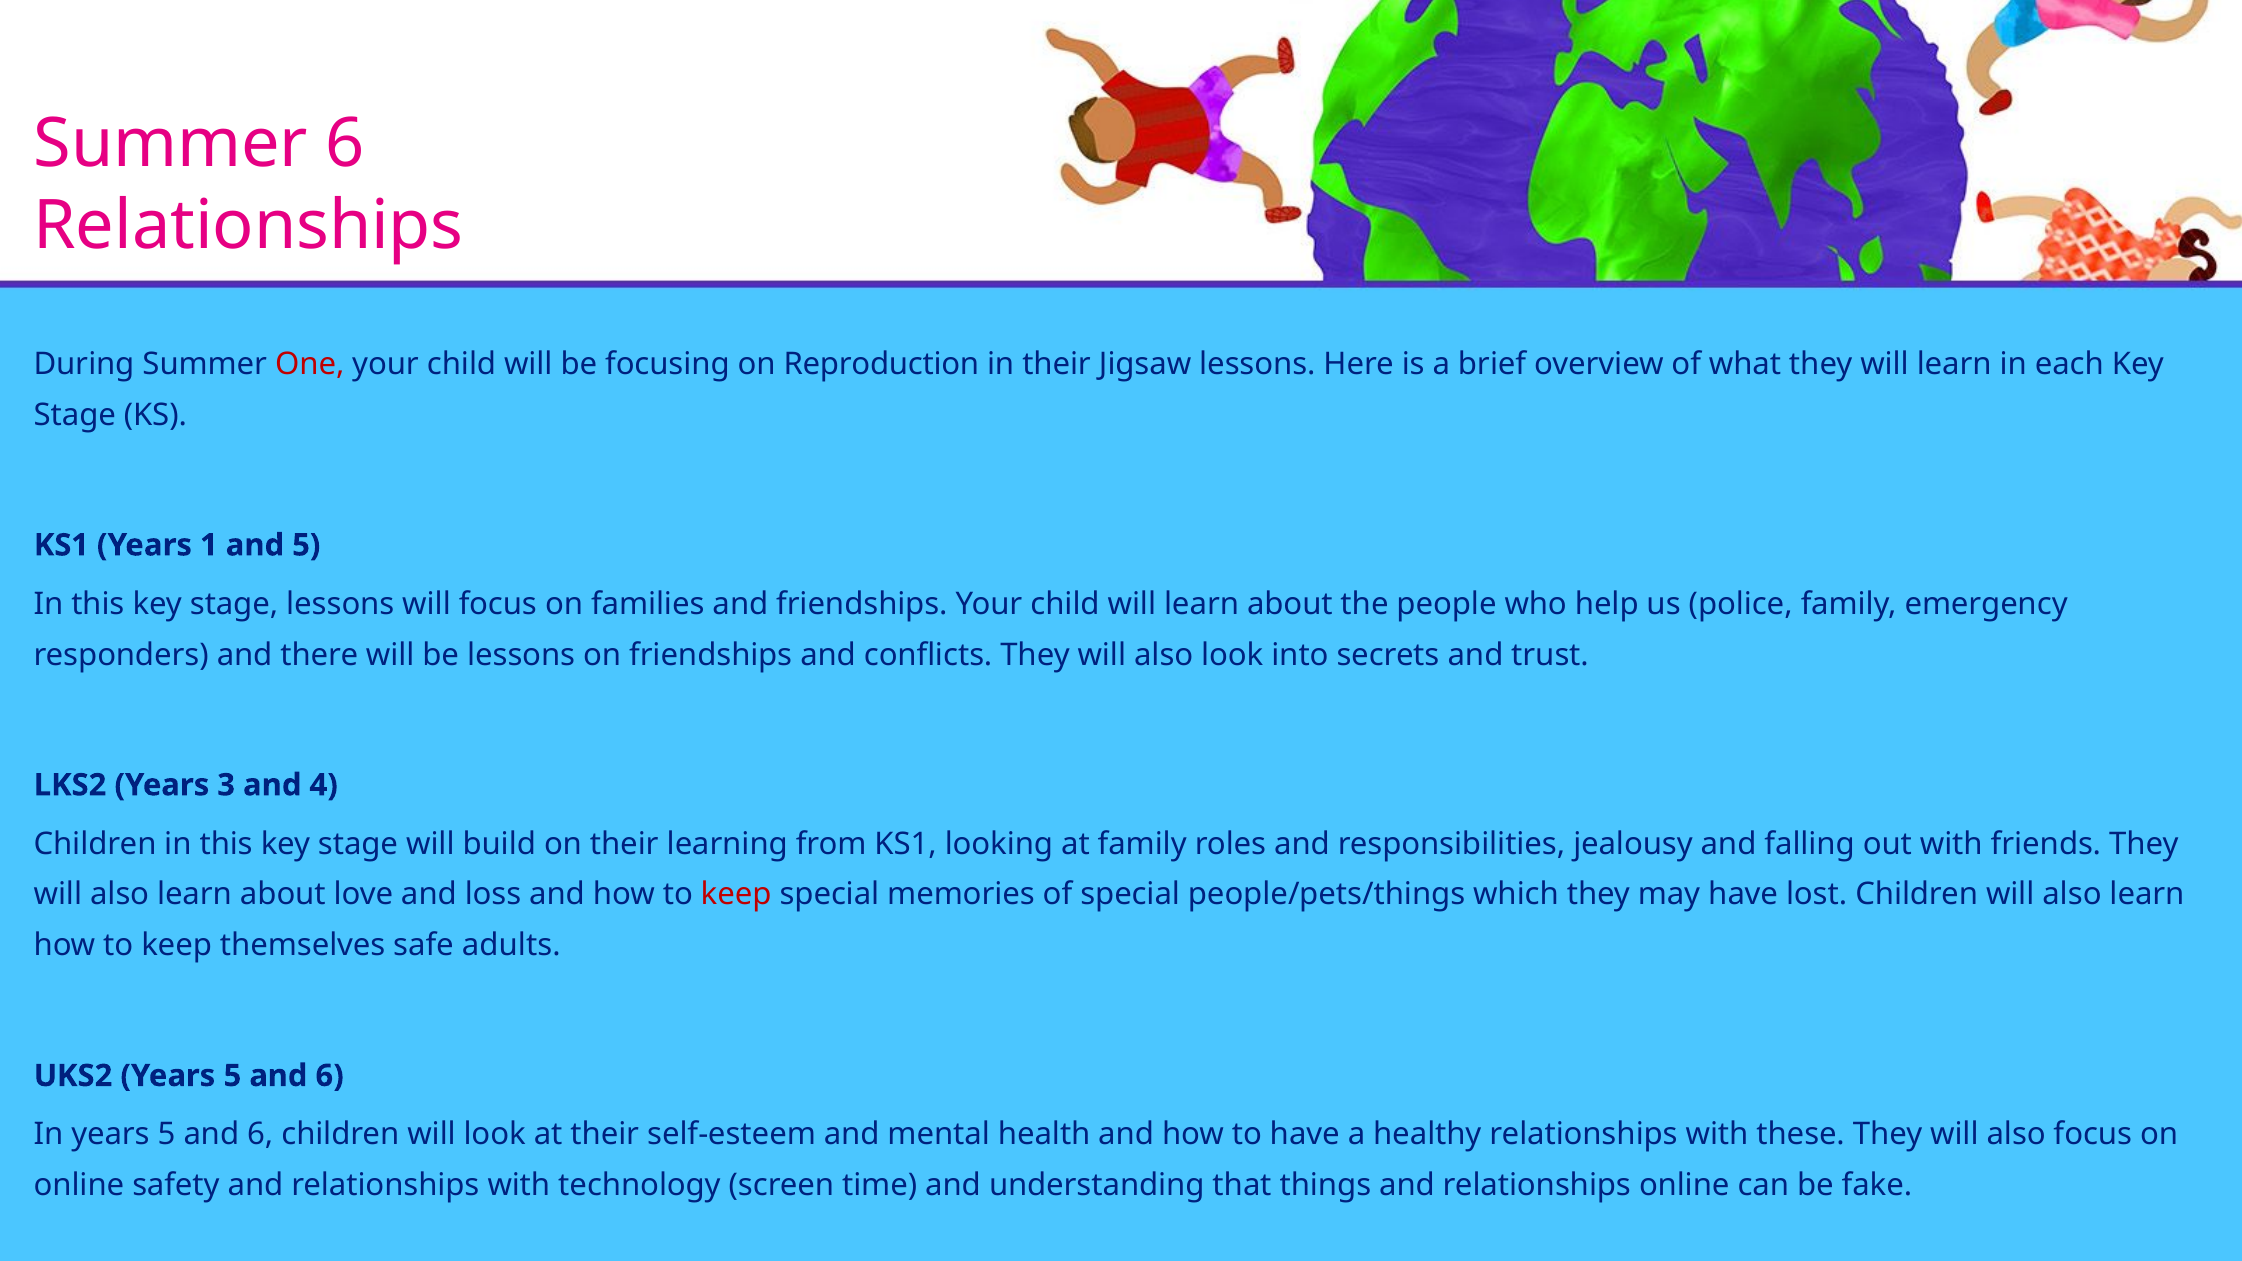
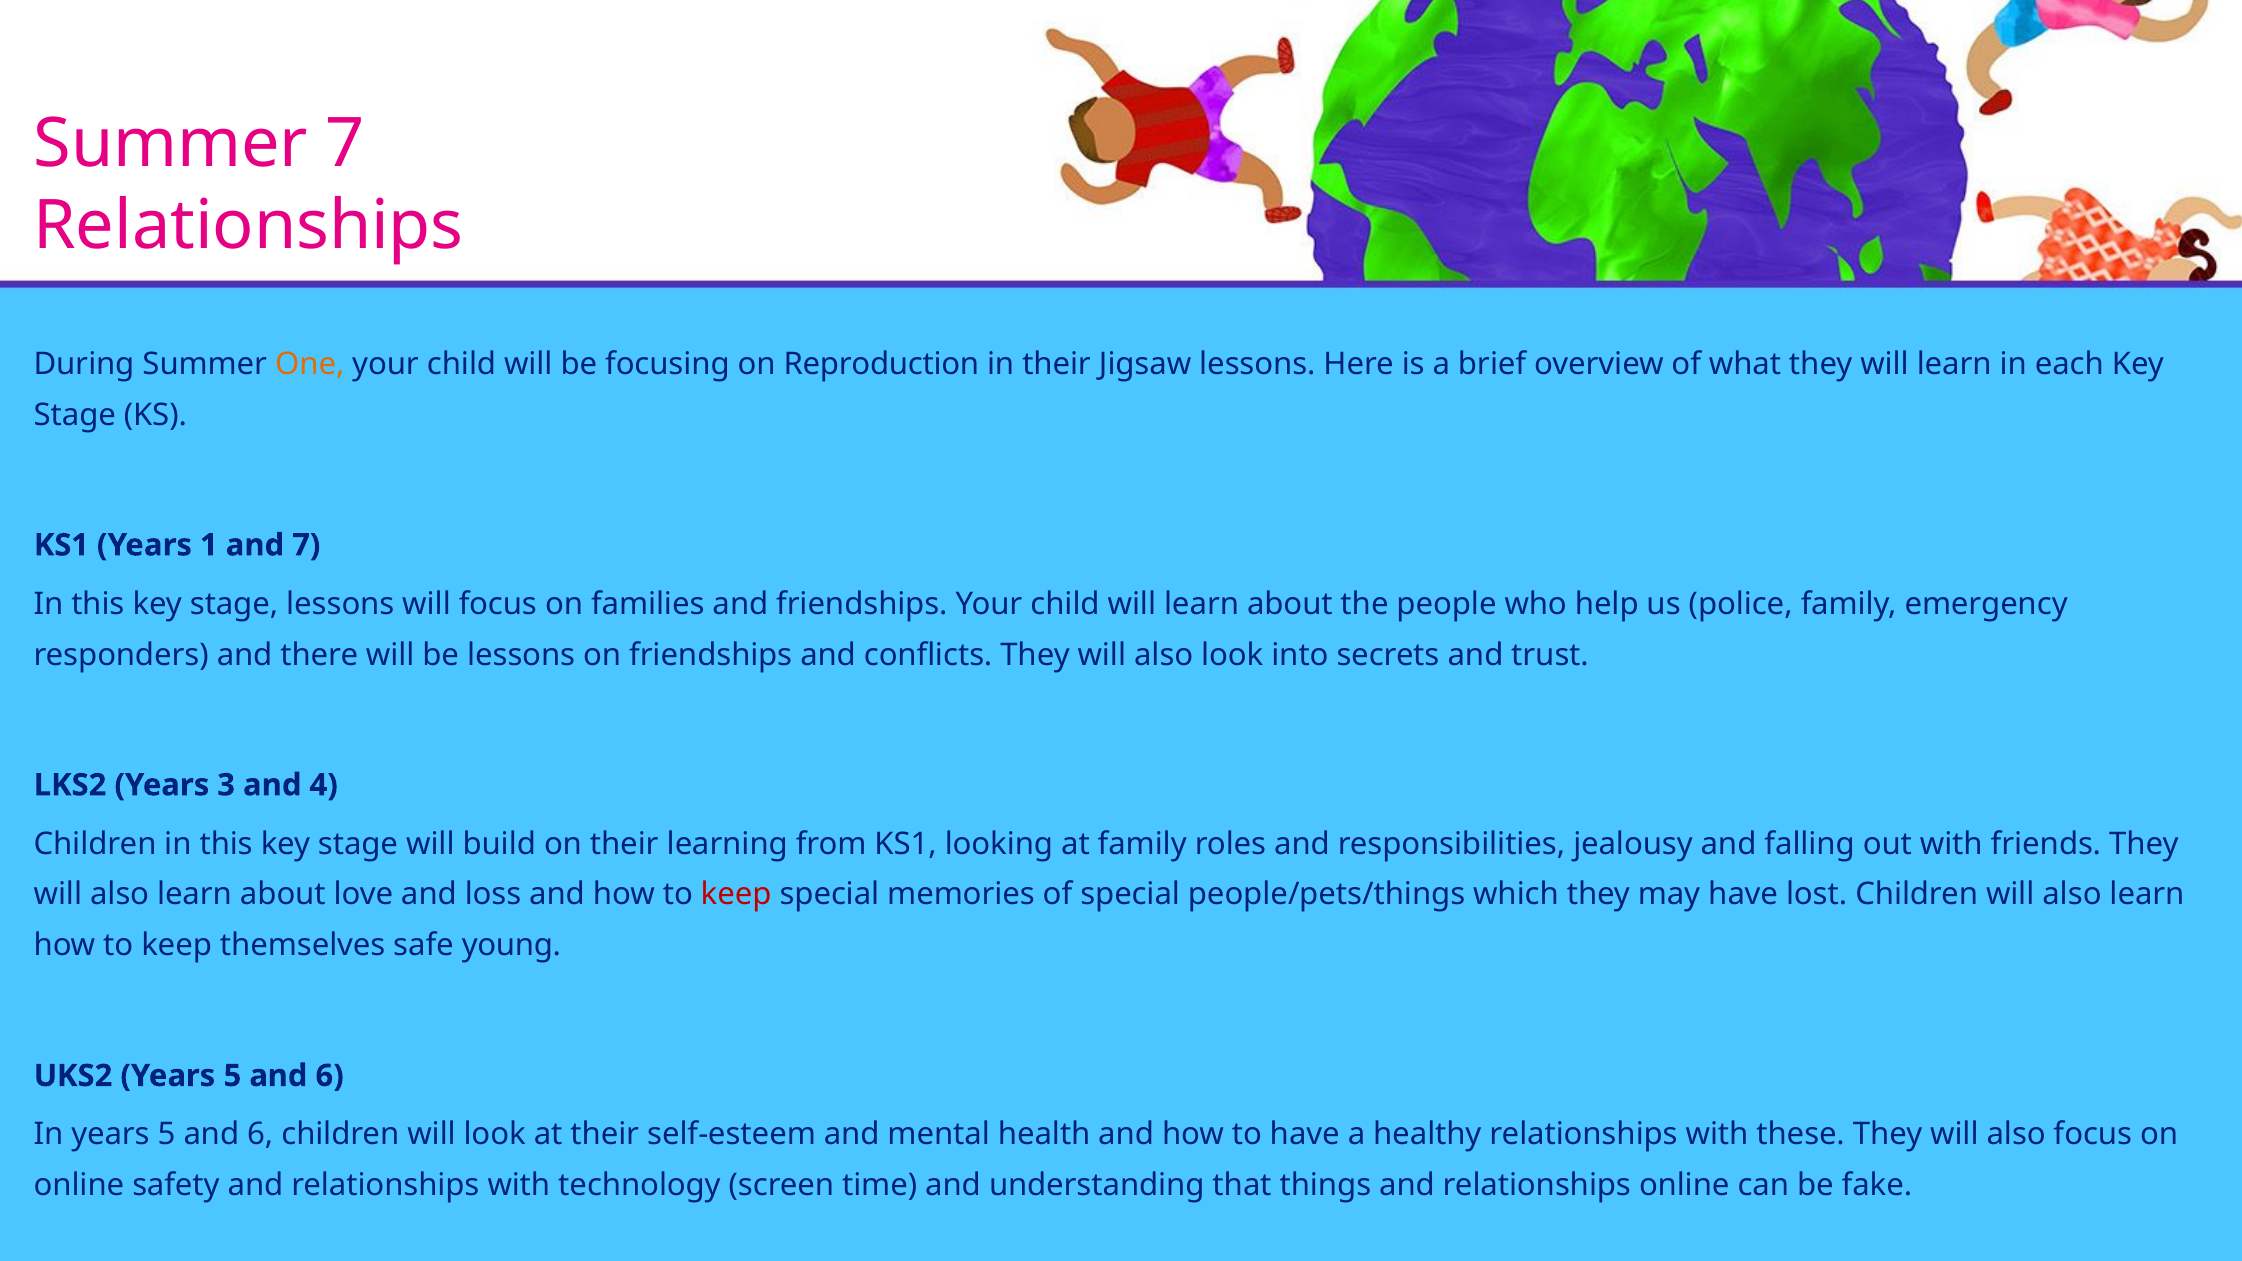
Summer 6: 6 -> 7
One colour: red -> orange
and 5: 5 -> 7
adults: adults -> young
